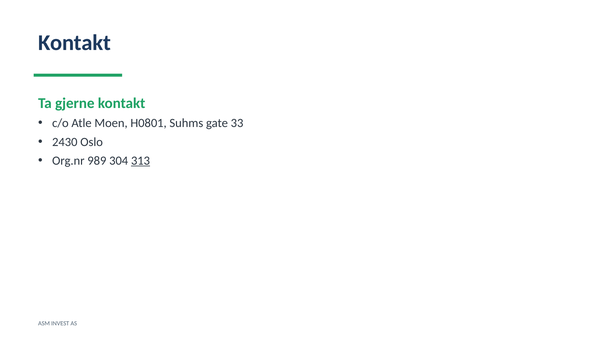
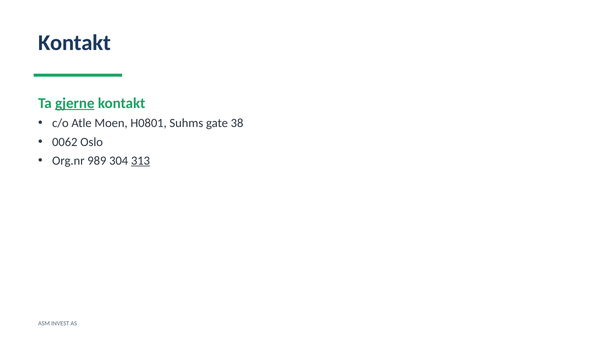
gjerne underline: none -> present
33: 33 -> 38
2430: 2430 -> 0062
